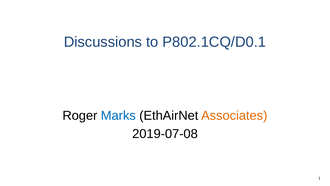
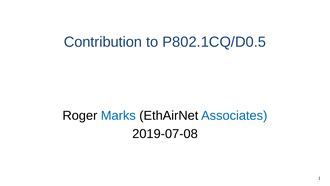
Discussions: Discussions -> Contribution
P802.1CQ/D0.1: P802.1CQ/D0.1 -> P802.1CQ/D0.5
Associates colour: orange -> blue
